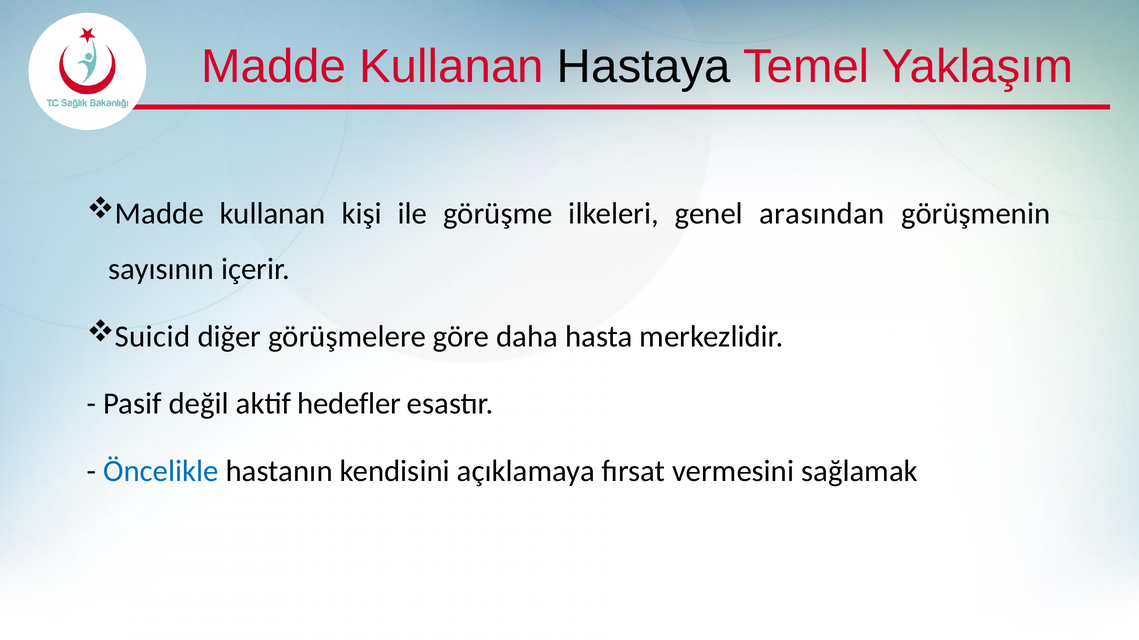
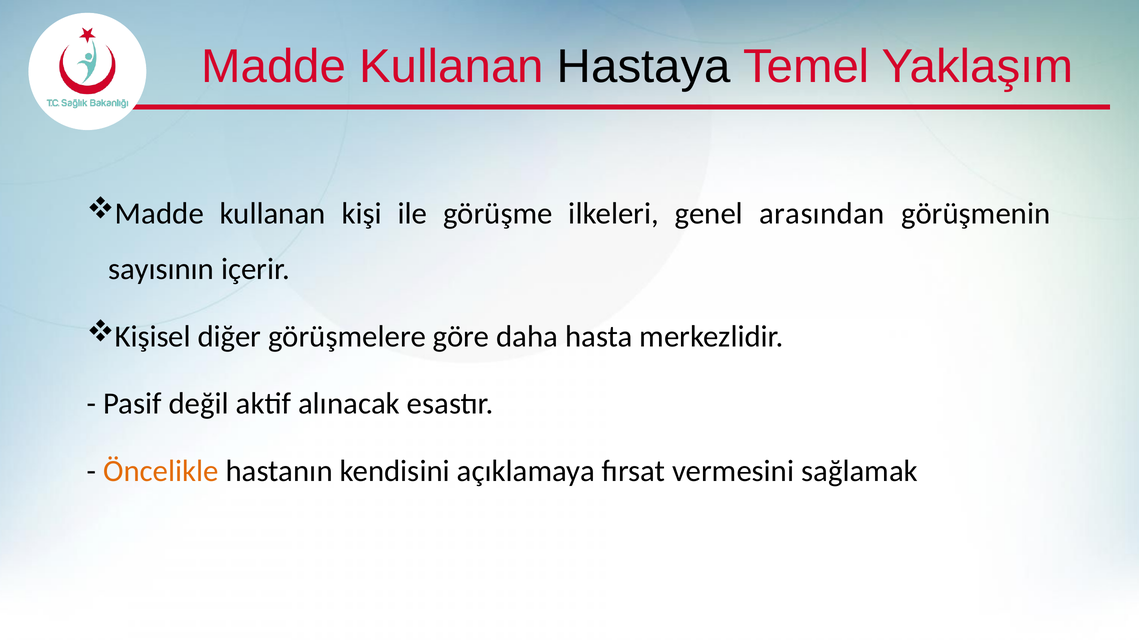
Suicid: Suicid -> Kişisel
hedefler: hedefler -> alınacak
Öncelikle colour: blue -> orange
